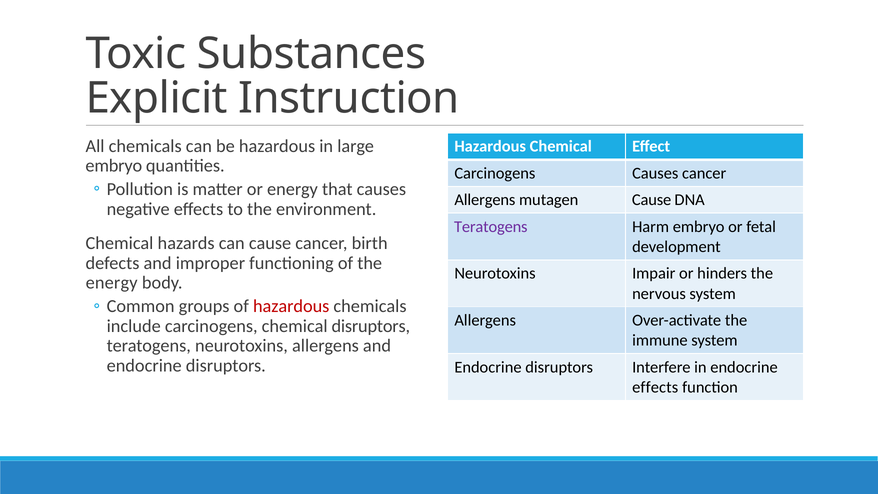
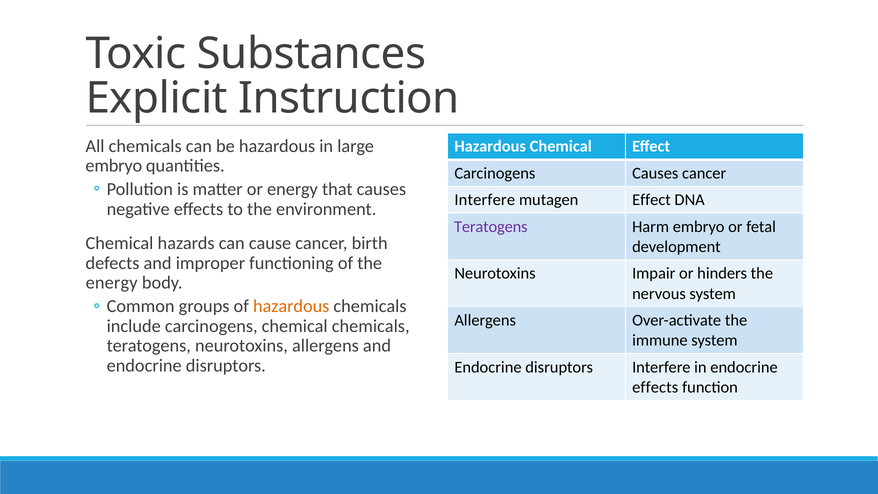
Allergens at (485, 200): Allergens -> Interfere
mutagen Cause: Cause -> Effect
hazardous at (291, 306) colour: red -> orange
chemical disruptors: disruptors -> chemicals
